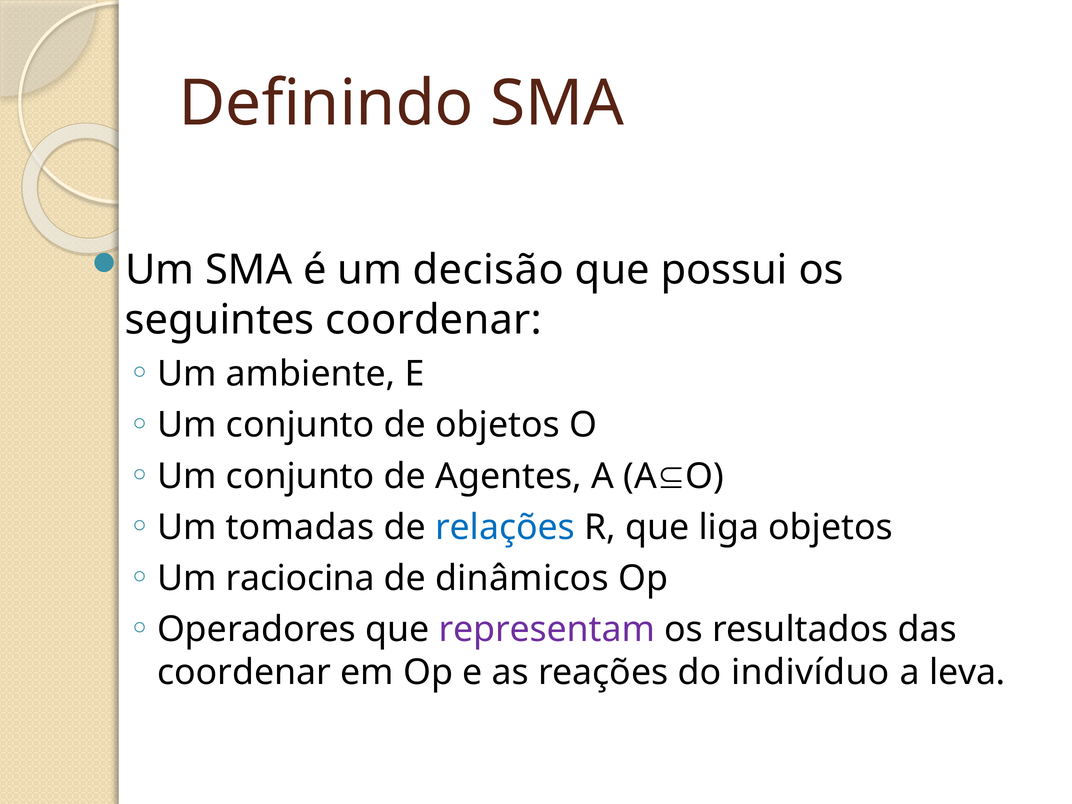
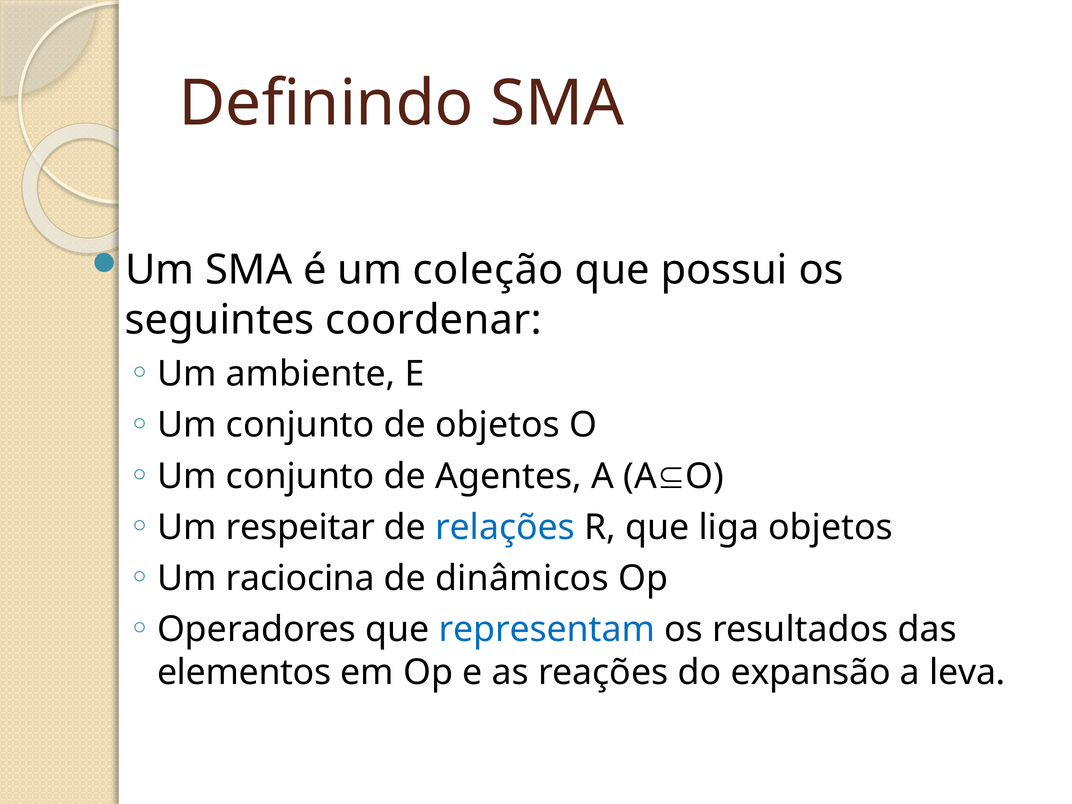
decisão: decisão -> coleção
tomadas: tomadas -> respeitar
representam colour: purple -> blue
coordenar at (244, 672): coordenar -> elementos
indivíduo: indivíduo -> expansão
